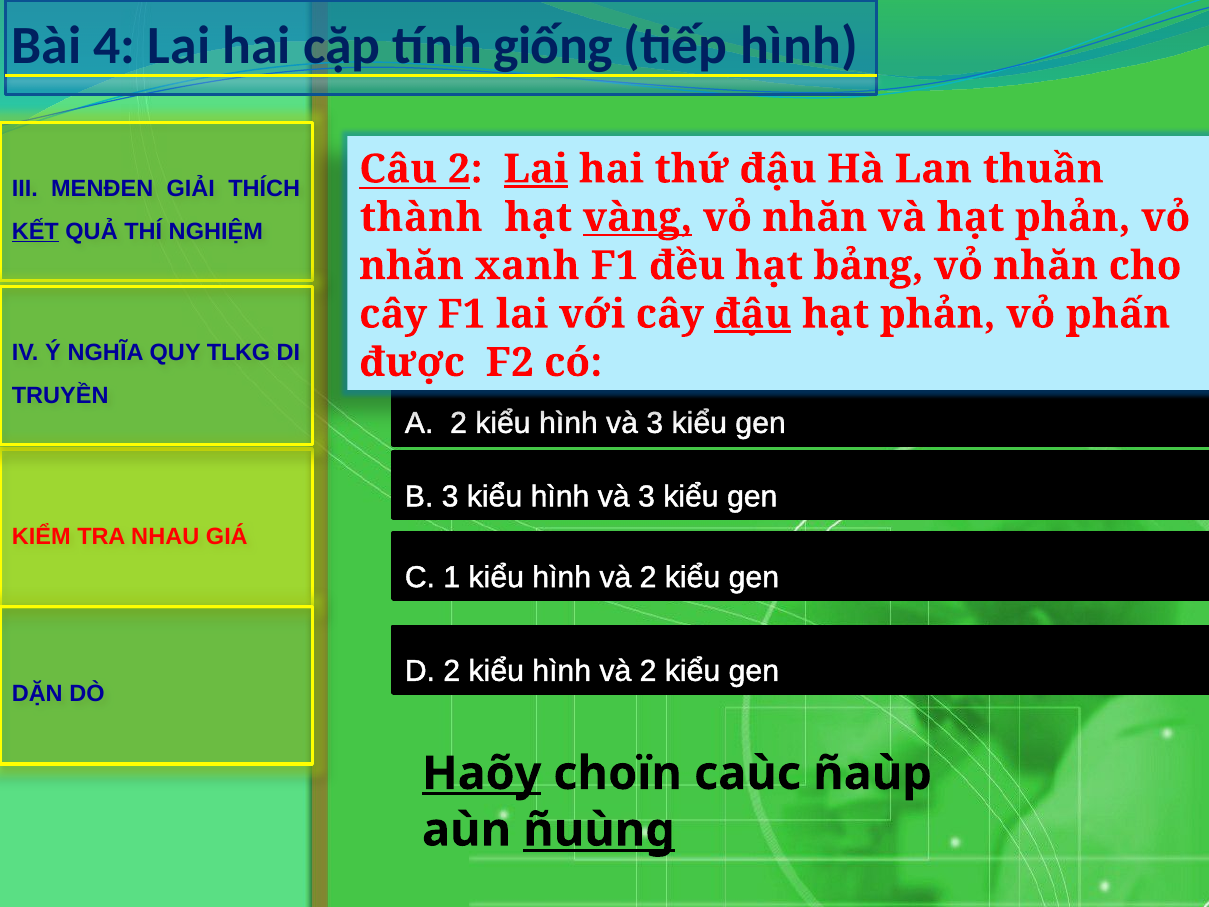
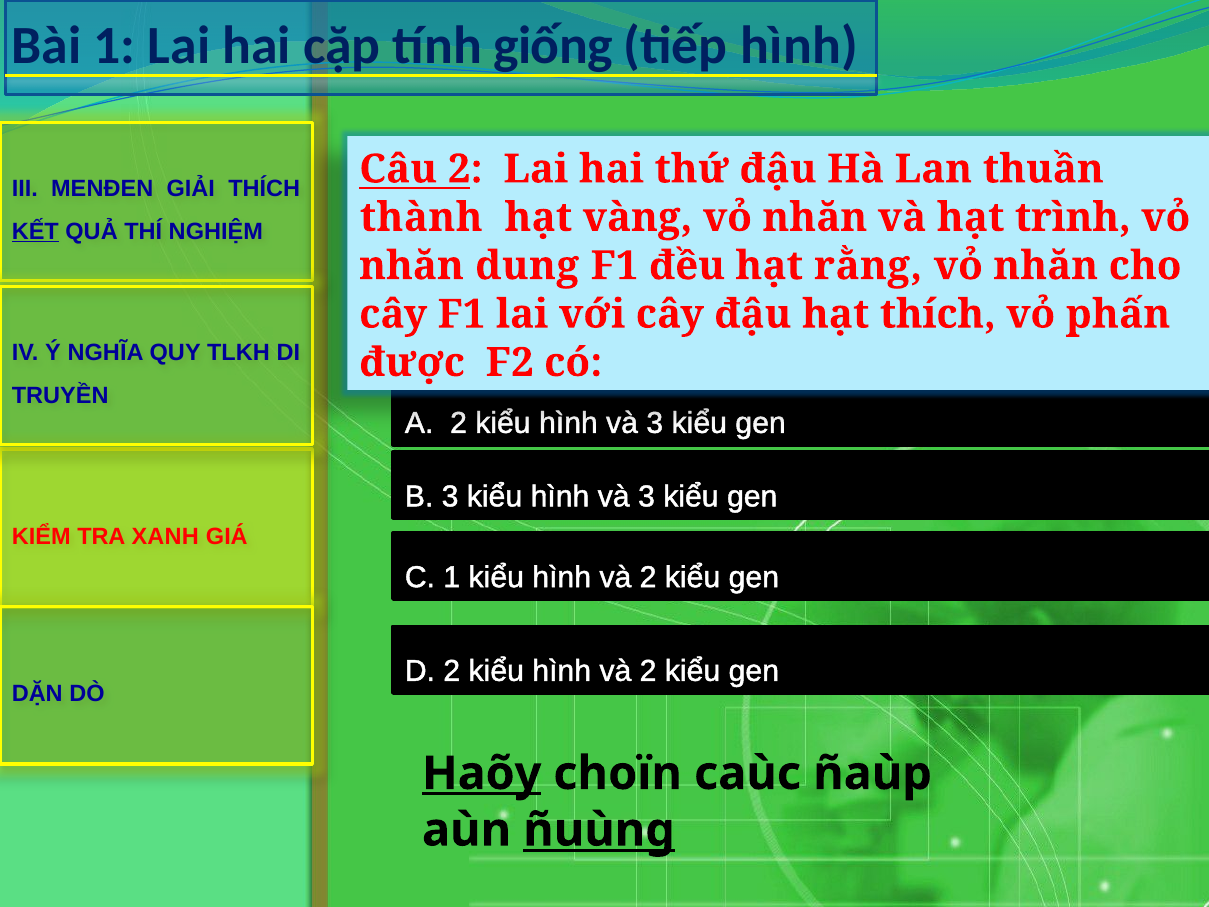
Bài 4: 4 -> 1
Lai at (536, 169) underline: present -> none
vàng underline: present -> none
và hạt phản: phản -> trình
xanh: xanh -> dung
bảng: bảng -> rằng
đậu at (753, 314) underline: present -> none
phản at (938, 314): phản -> thích
TLKG: TLKG -> TLKH
NHAU: NHAU -> XANH
